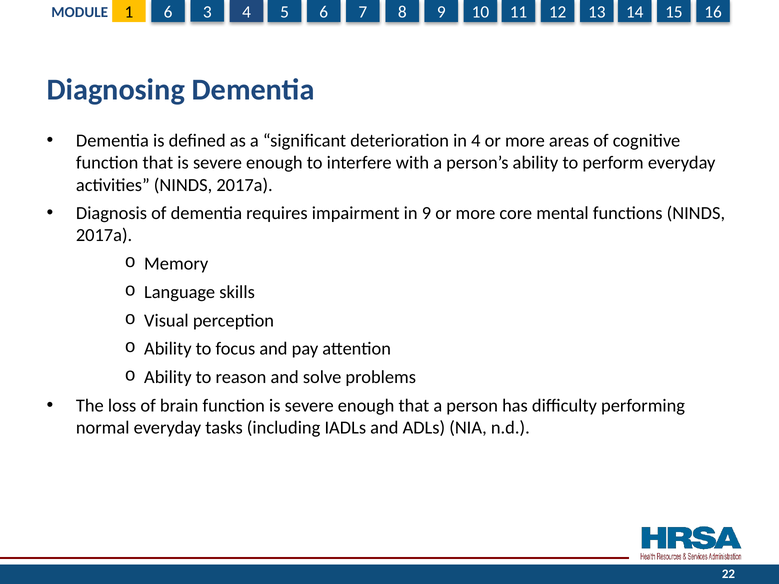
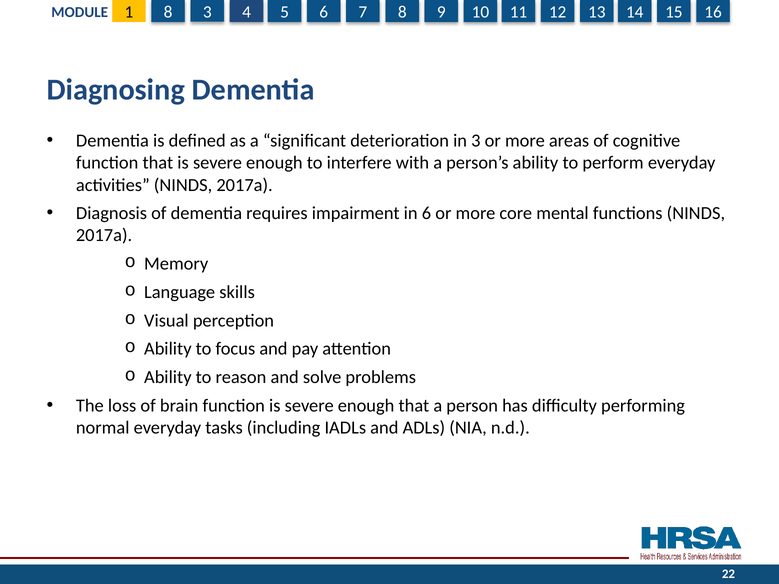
6 at (168, 12): 6 -> 8
in 4: 4 -> 3
in 9: 9 -> 6
